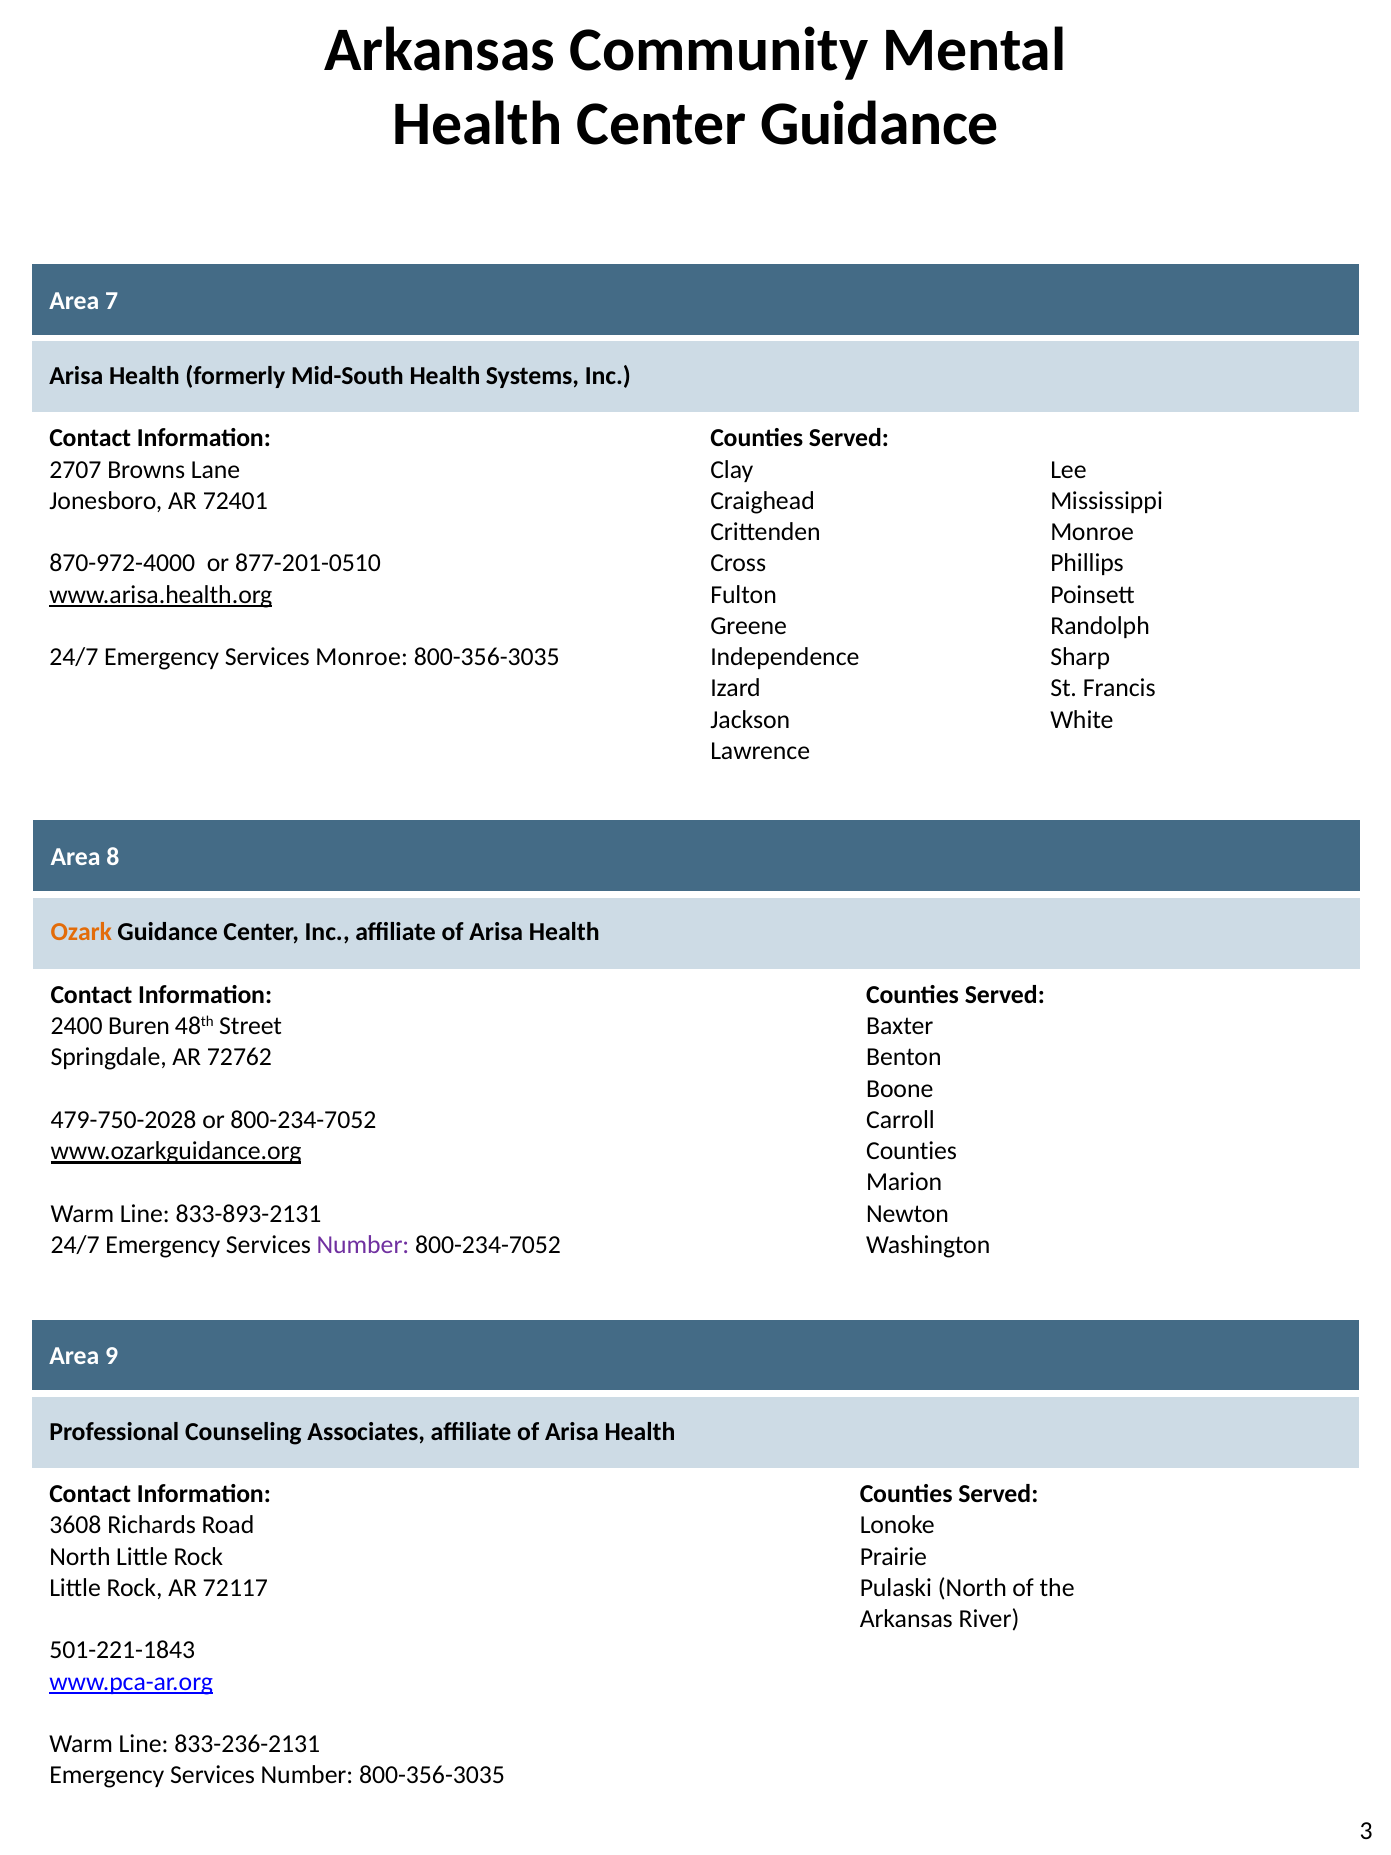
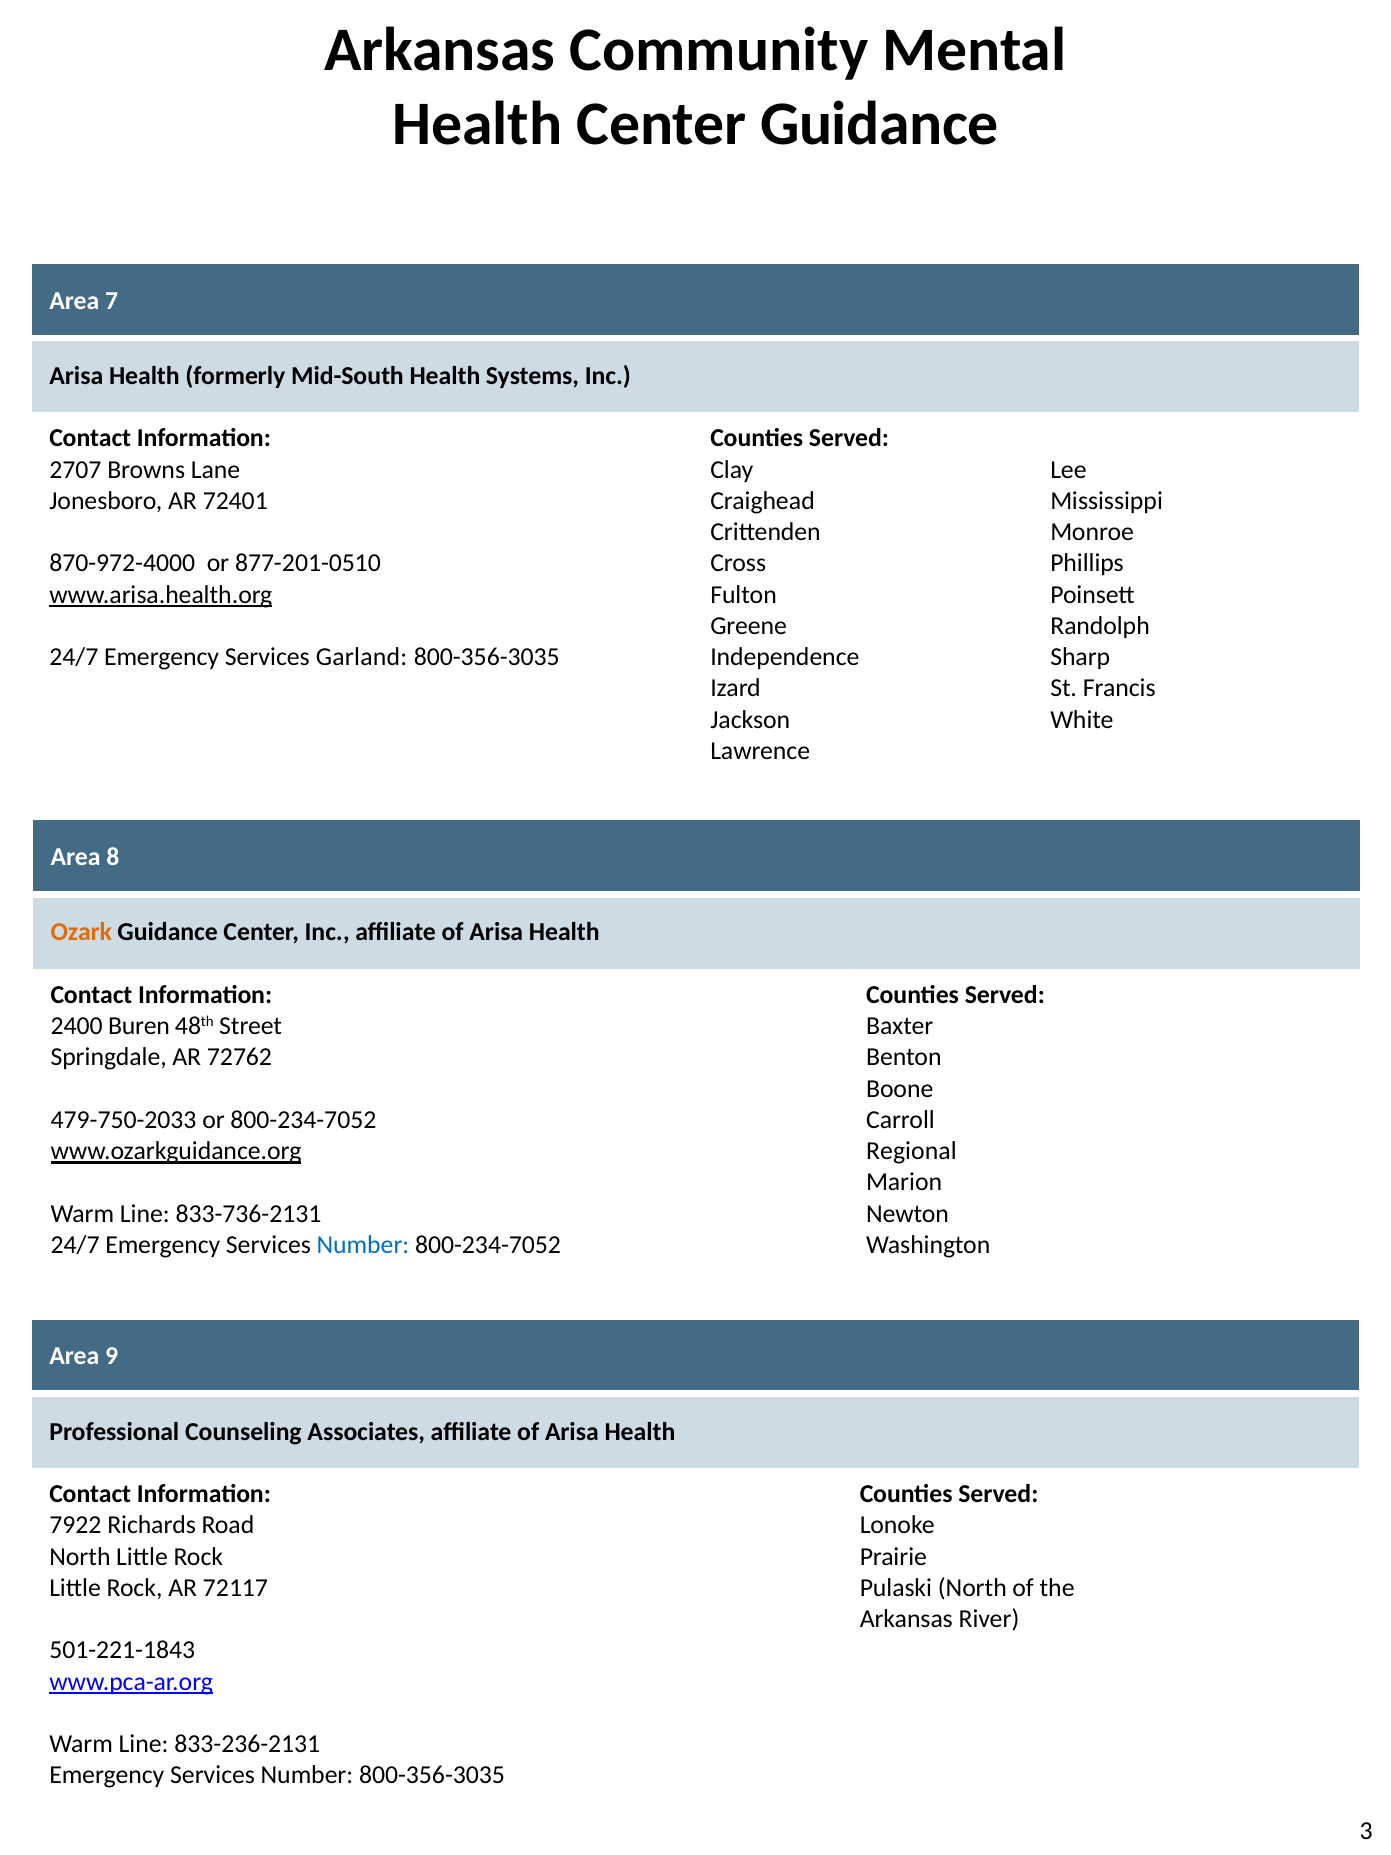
Services Monroe: Monroe -> Garland
479-750-2028: 479-750-2028 -> 479-750-2033
Counties at (912, 1151): Counties -> Regional
833-893-2131: 833-893-2131 -> 833-736-2131
Number at (363, 1245) colour: purple -> blue
3608: 3608 -> 7922
